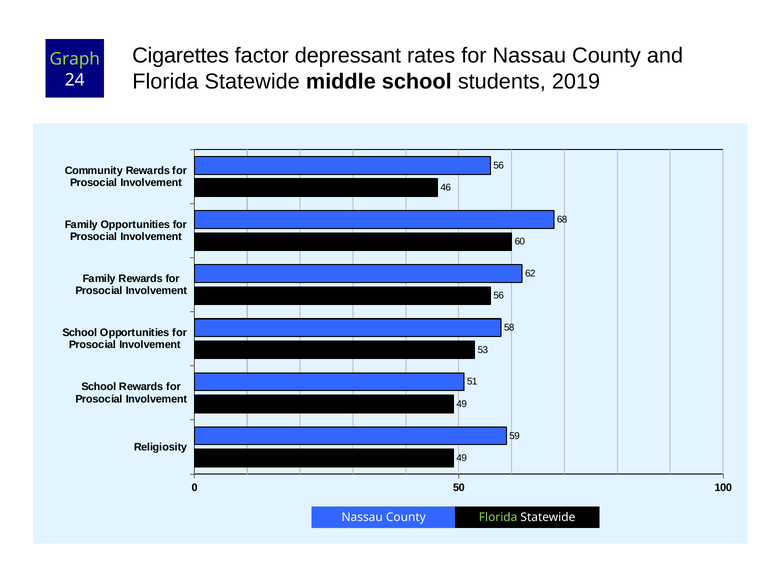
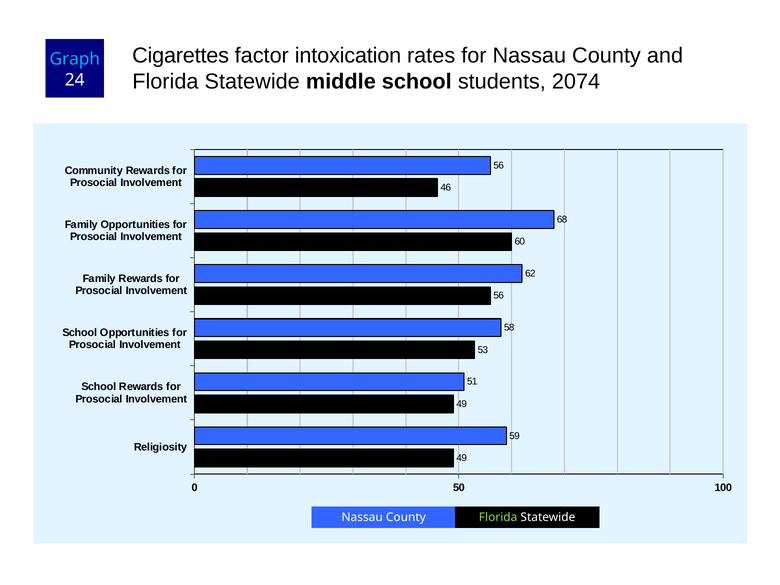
depressant: depressant -> intoxication
Graph colour: light green -> light blue
2019: 2019 -> 2074
